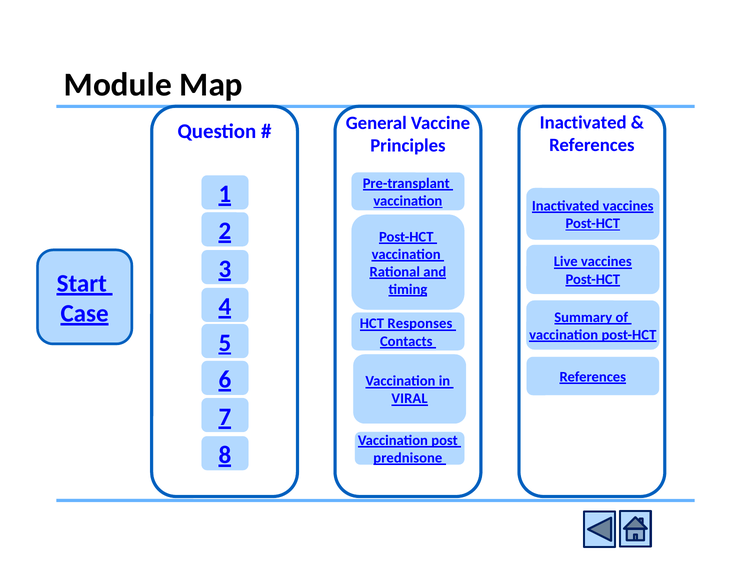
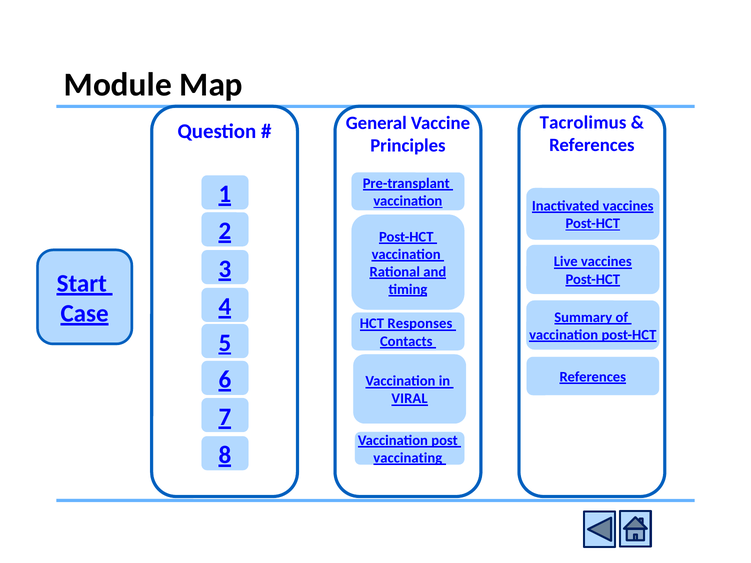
Inactivated at (583, 123): Inactivated -> Tacrolimus
prednisone: prednisone -> vaccinating
